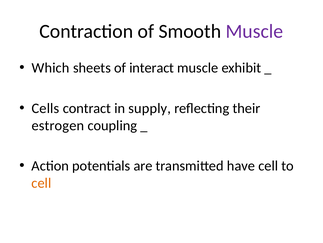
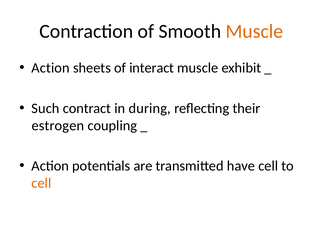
Muscle at (254, 31) colour: purple -> orange
Which at (51, 68): Which -> Action
Cells: Cells -> Such
supply: supply -> during
